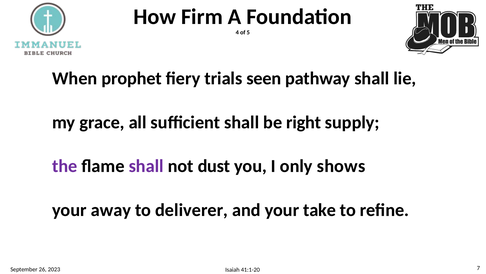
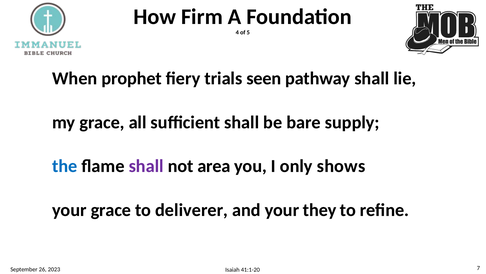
right: right -> bare
the colour: purple -> blue
dust: dust -> area
your away: away -> grace
take: take -> they
